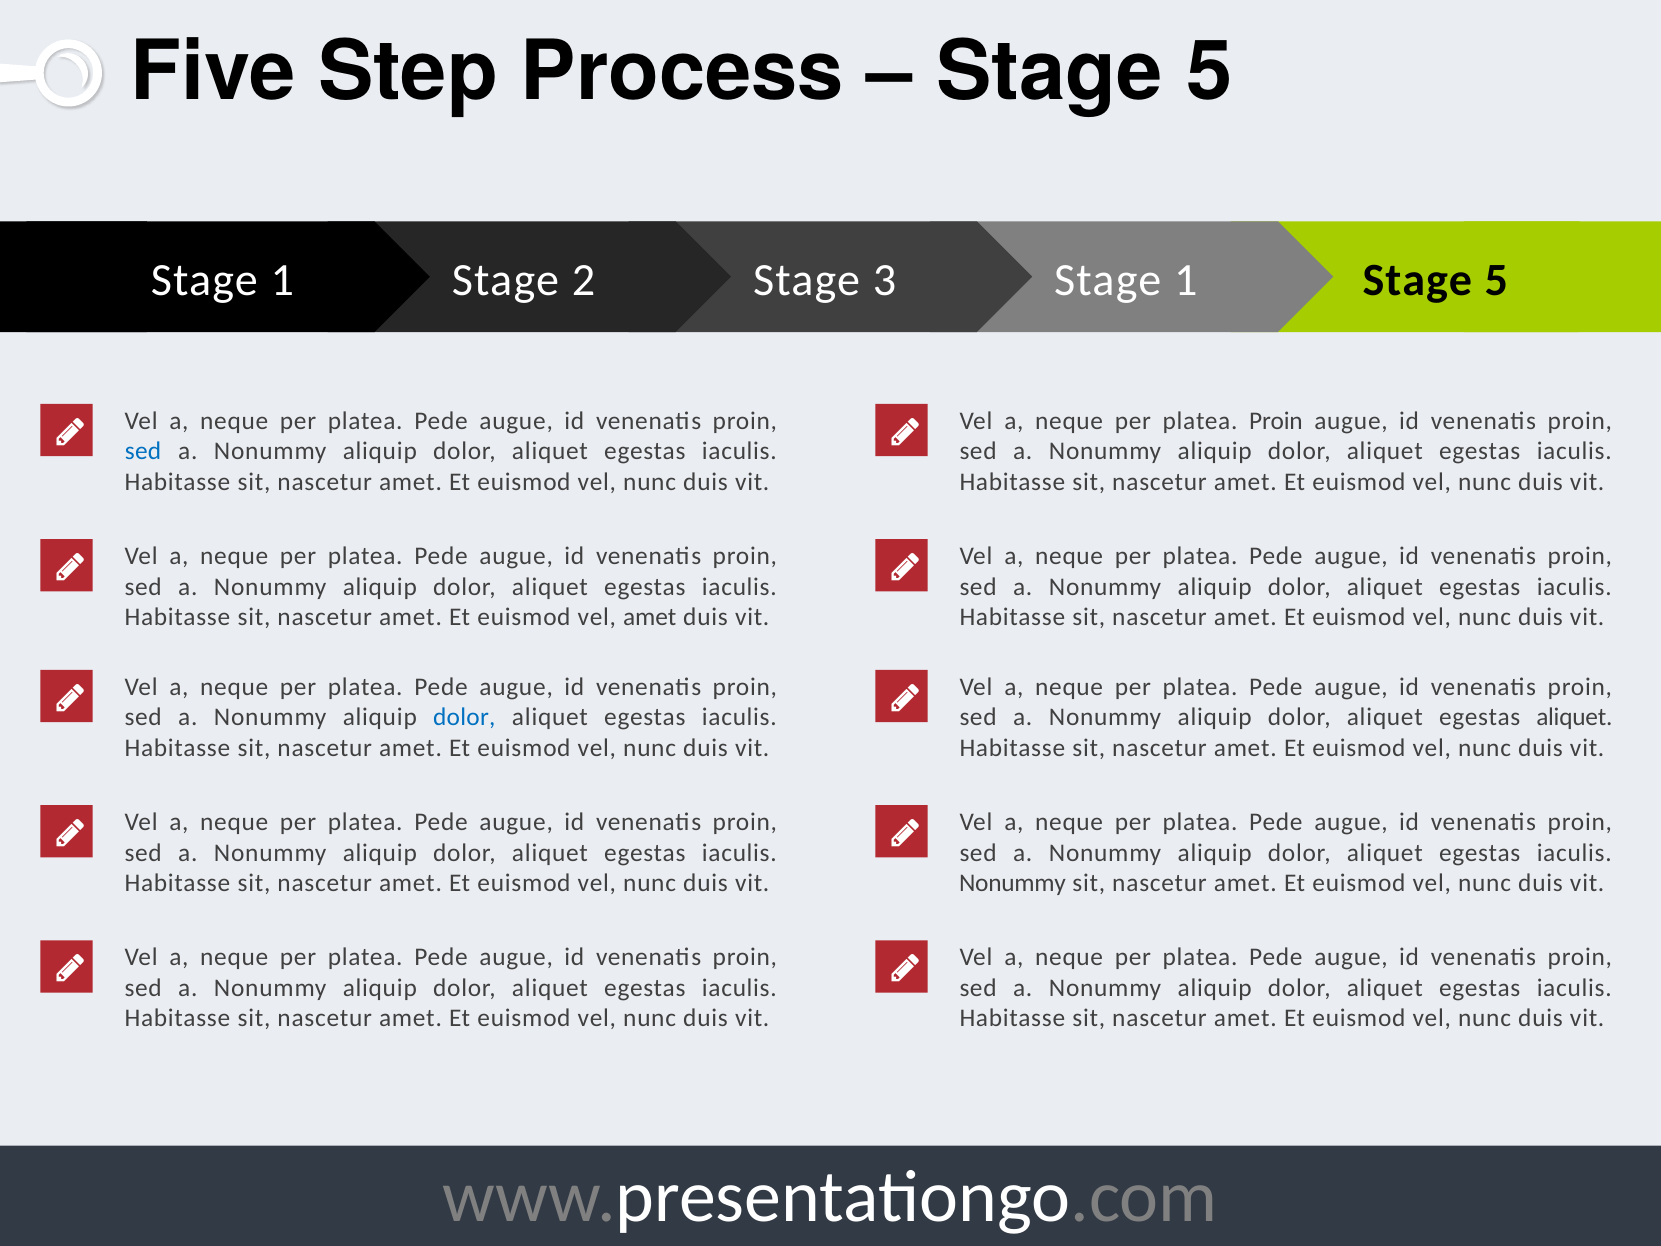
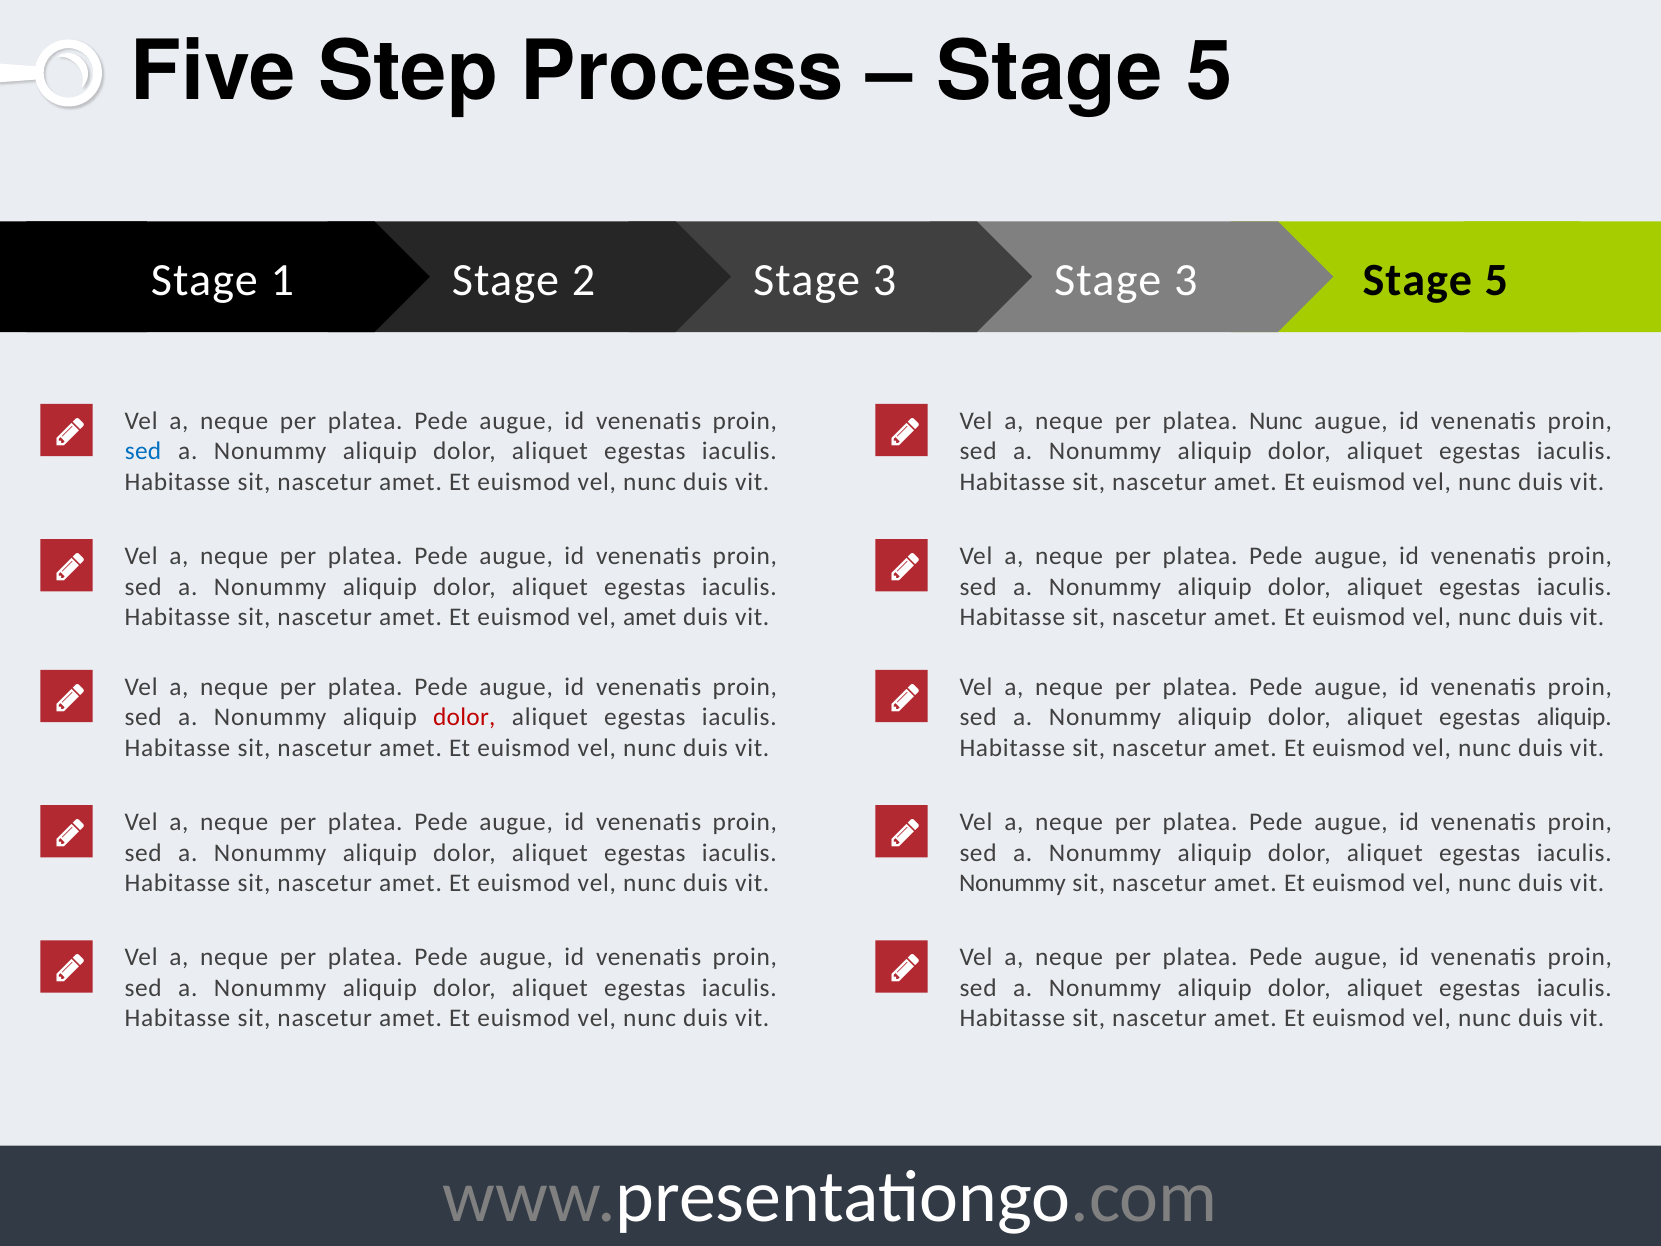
1 at (1186, 280): 1 -> 3
platea Proin: Proin -> Nunc
dolor at (464, 717) colour: blue -> red
egestas aliquet: aliquet -> aliquip
